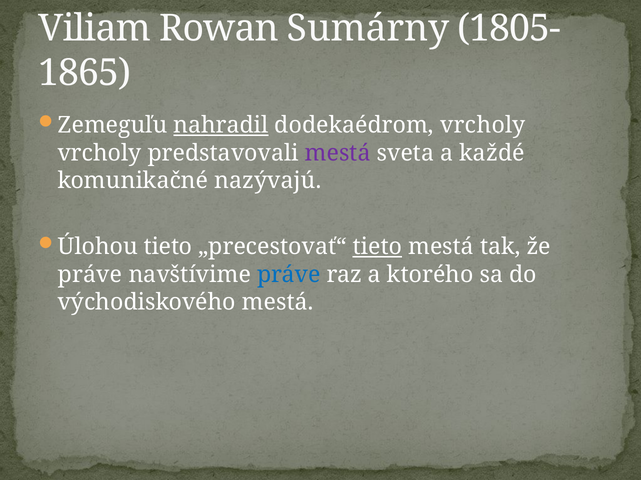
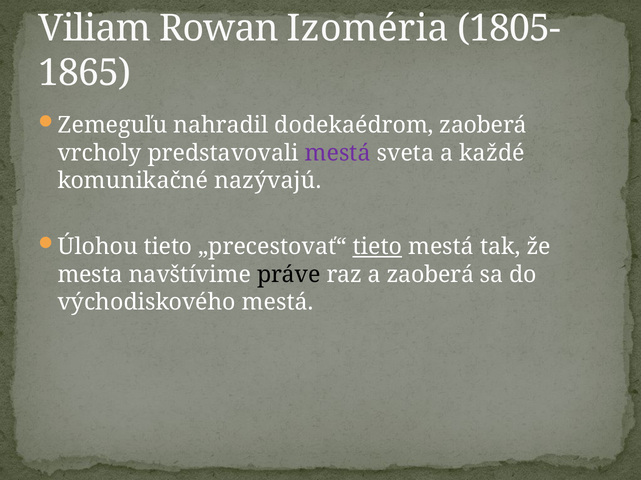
Sumárny: Sumárny -> Izoméria
nahradil underline: present -> none
dodekaédrom vrcholy: vrcholy -> zaoberá
práve at (90, 275): práve -> mesta
práve at (289, 275) colour: blue -> black
a ktorého: ktorého -> zaoberá
